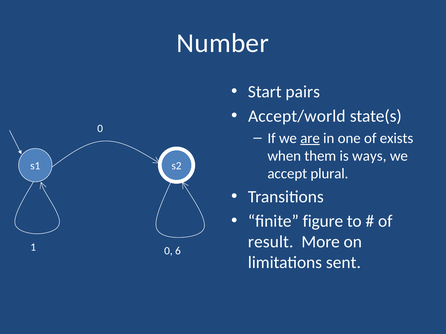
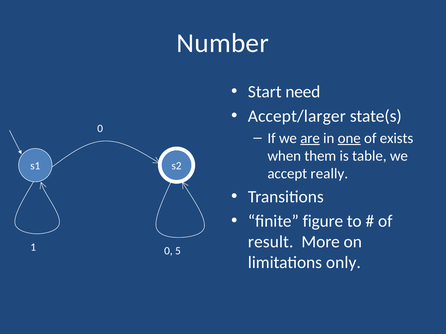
pairs: pairs -> need
Accept/world: Accept/world -> Accept/larger
one underline: none -> present
ways: ways -> table
plural: plural -> really
6: 6 -> 5
sent: sent -> only
